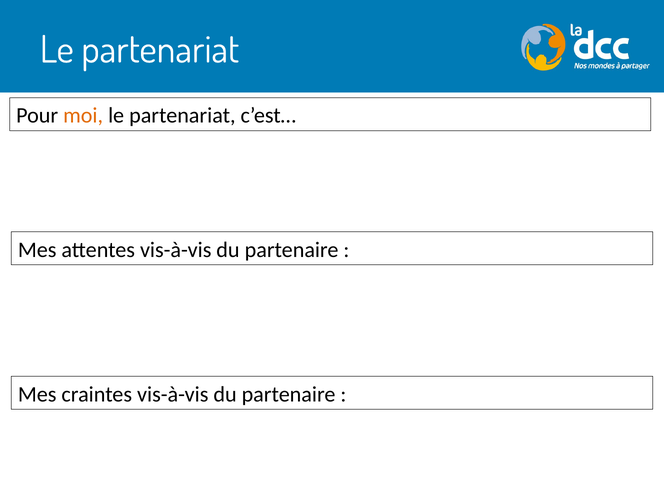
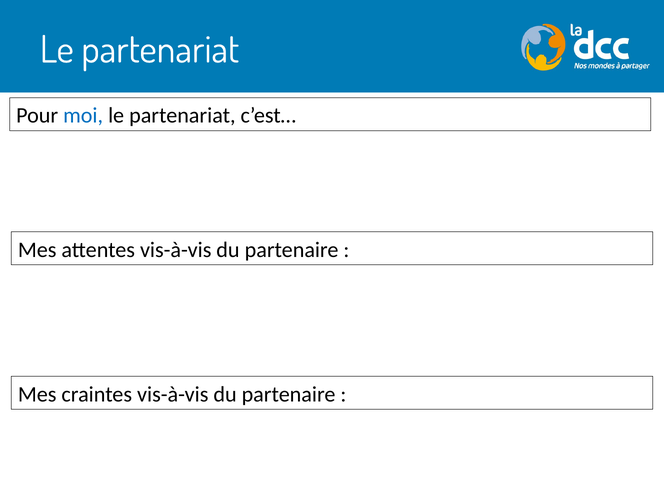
moi colour: orange -> blue
